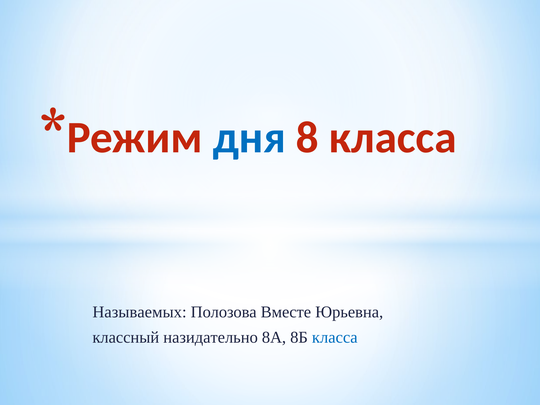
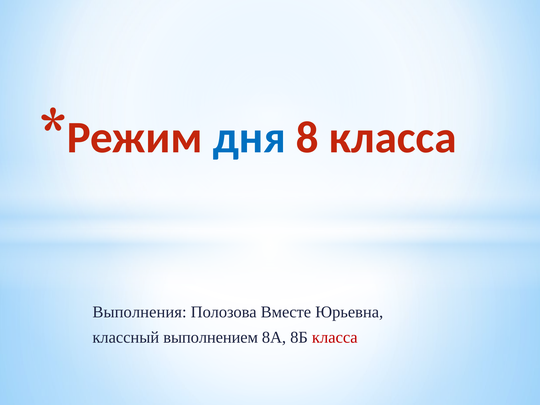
Называемых: Называемых -> Выполнения
назидательно: назидательно -> выполнением
класса at (335, 337) colour: blue -> red
